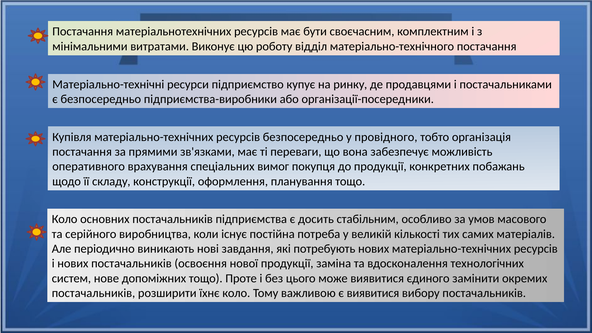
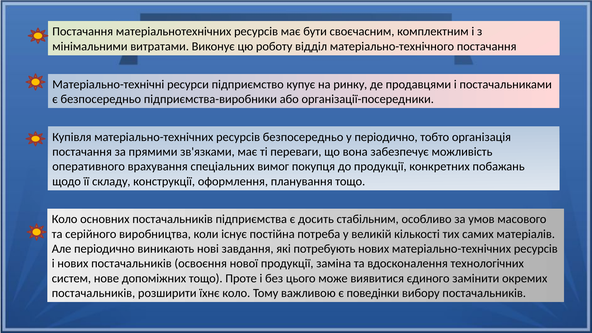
у провідного: провідного -> періодично
є виявитися: виявитися -> поведінки
